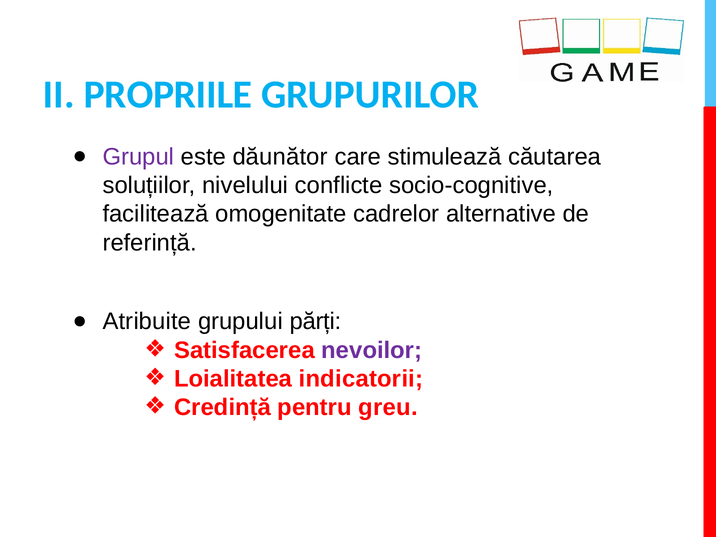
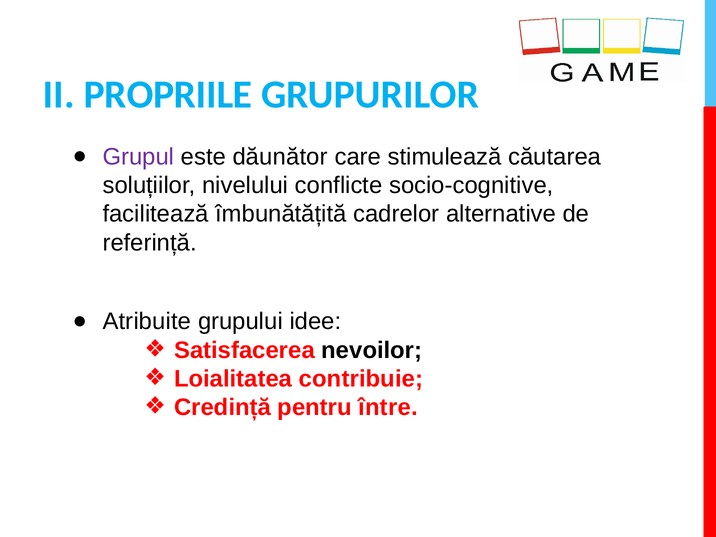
omogenitate: omogenitate -> îmbunătățită
părți: părți -> idee
nevoilor colour: purple -> black
indicatorii: indicatorii -> contribuie
greu: greu -> între
